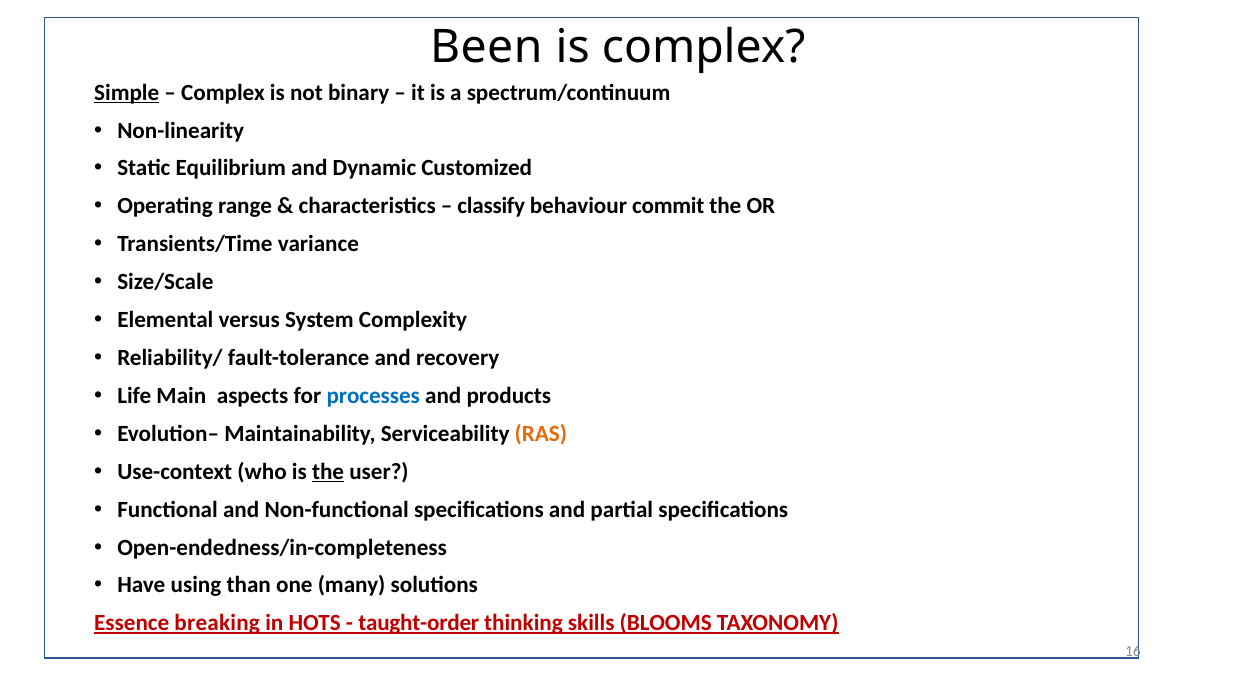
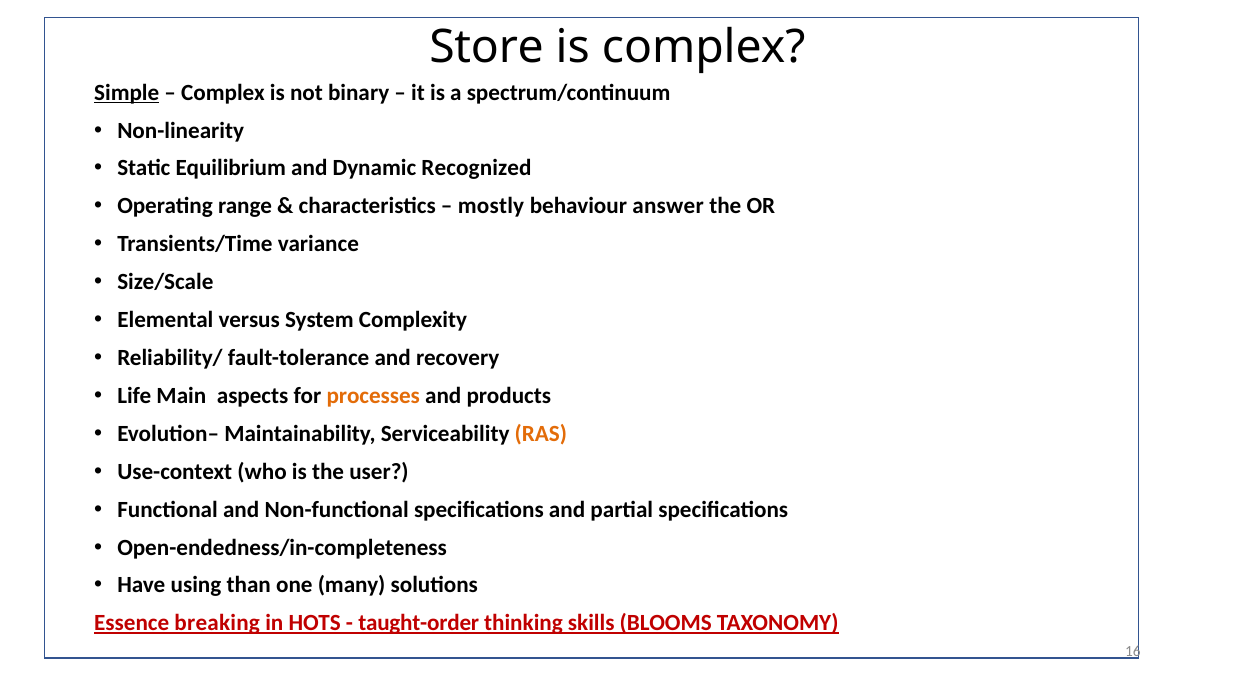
Been: Been -> Store
Customized: Customized -> Recognized
classify: classify -> mostly
commit: commit -> answer
processes colour: blue -> orange
the at (328, 471) underline: present -> none
